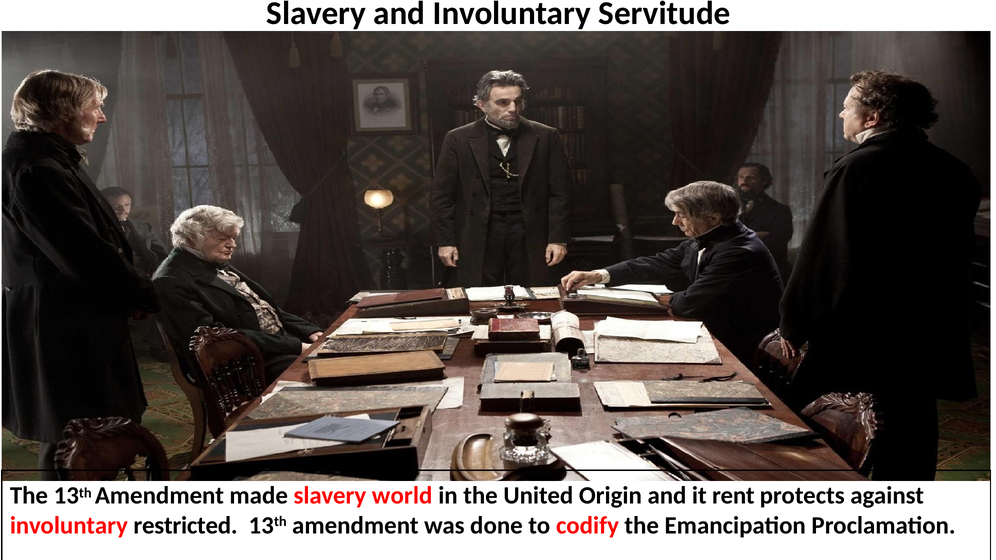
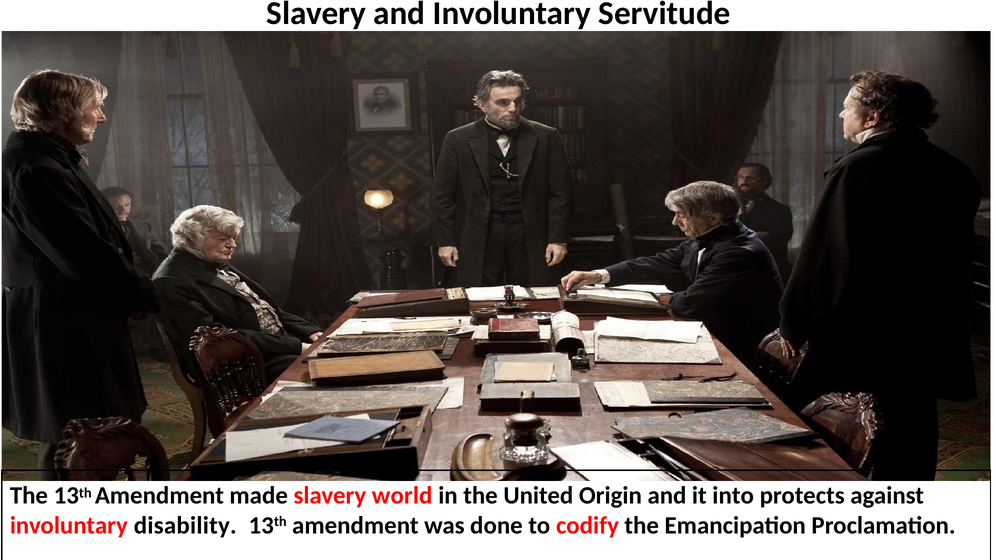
rent: rent -> into
restricted: restricted -> disability
